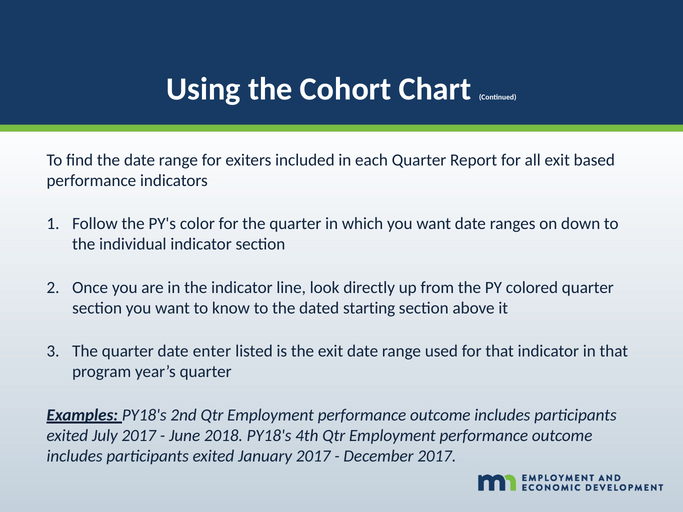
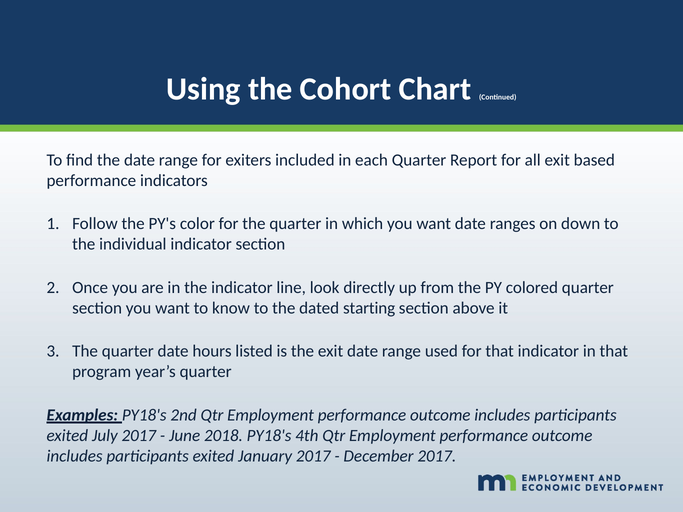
enter: enter -> hours
